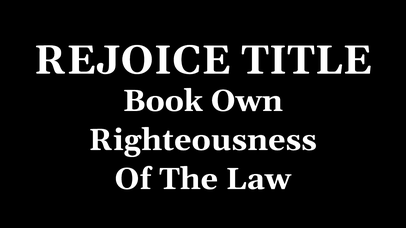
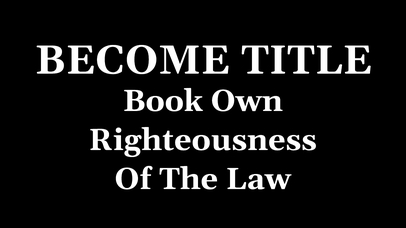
REJOICE: REJOICE -> BECOME
